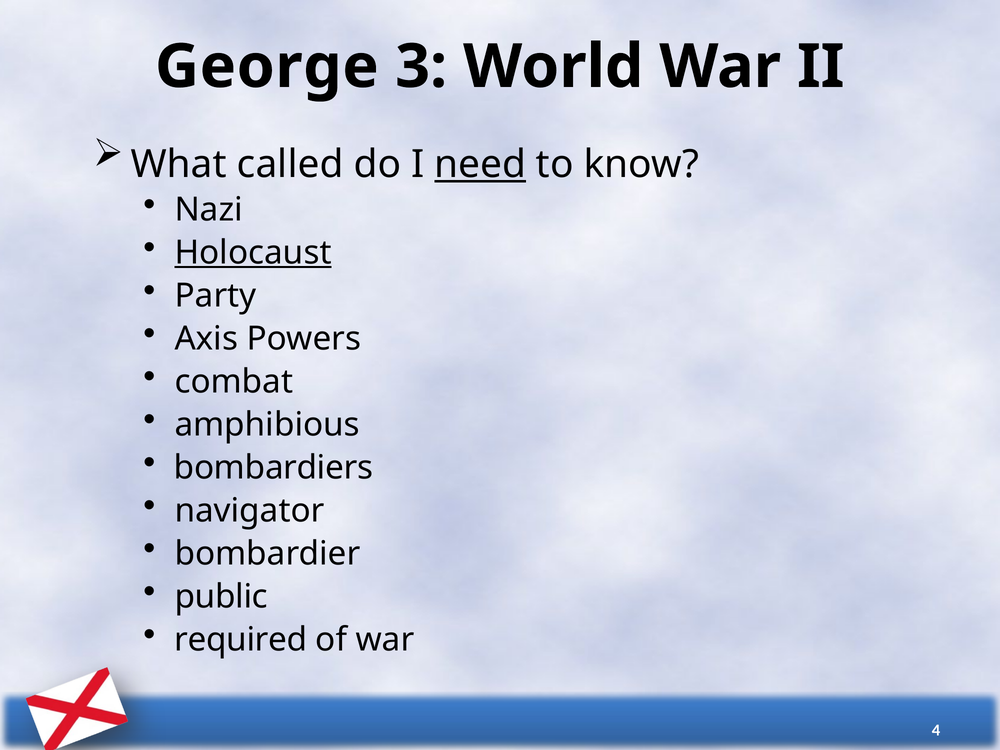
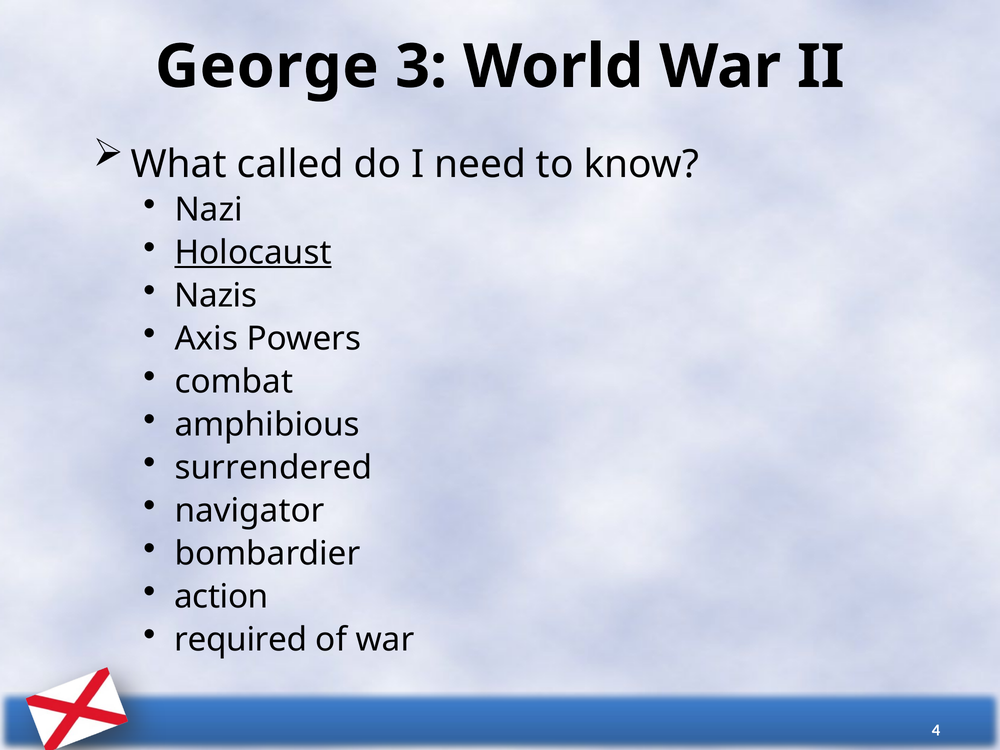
need underline: present -> none
Party: Party -> Nazis
bombardiers: bombardiers -> surrendered
public: public -> action
